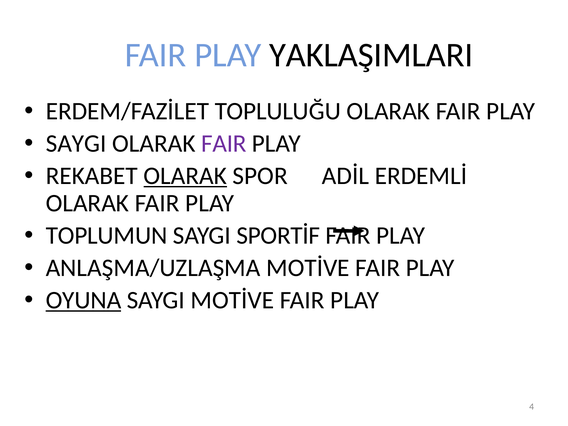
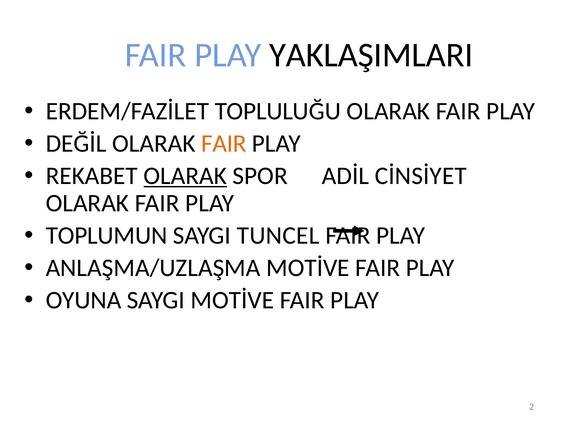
SAYGI at (76, 144): SAYGI -> DEĞİL
FAIR at (224, 144) colour: purple -> orange
ERDEMLİ: ERDEMLİ -> CİNSİYET
SAYGI SPORTİF: SPORTİF -> TUNCEL
OYUNA underline: present -> none
4: 4 -> 2
